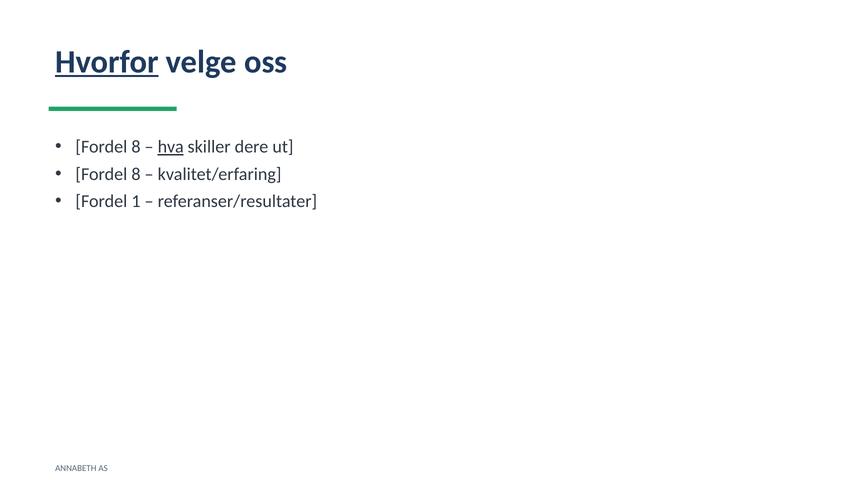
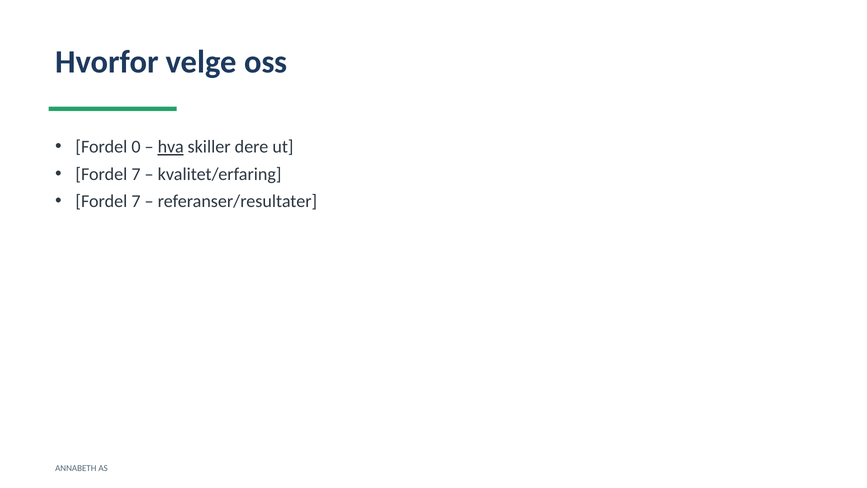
Hvorfor underline: present -> none
8 at (136, 147): 8 -> 0
8 at (136, 174): 8 -> 7
1 at (136, 201): 1 -> 7
